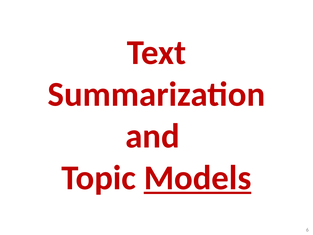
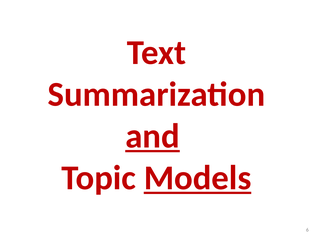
and underline: none -> present
